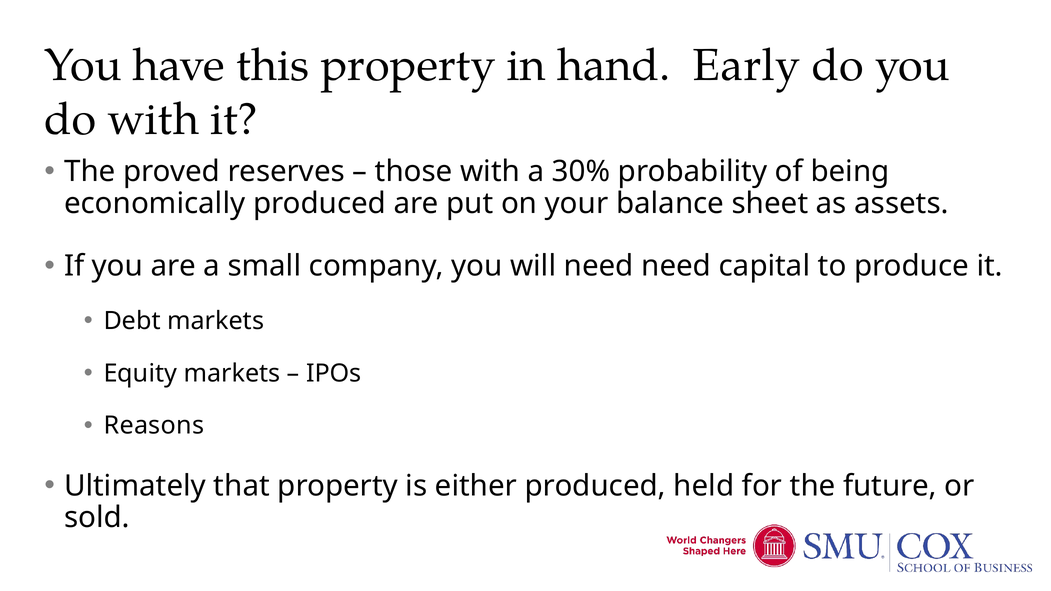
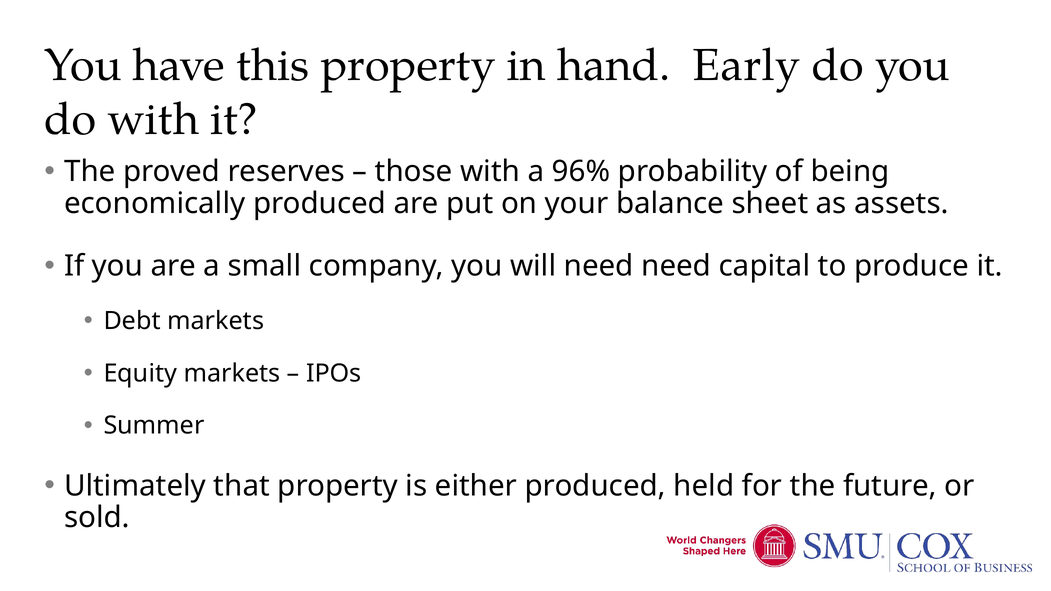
30%: 30% -> 96%
Reasons: Reasons -> Summer
